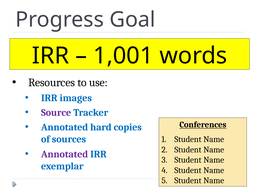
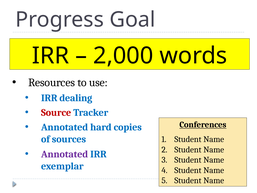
1,001: 1,001 -> 2,000
images: images -> dealing
Source colour: purple -> red
